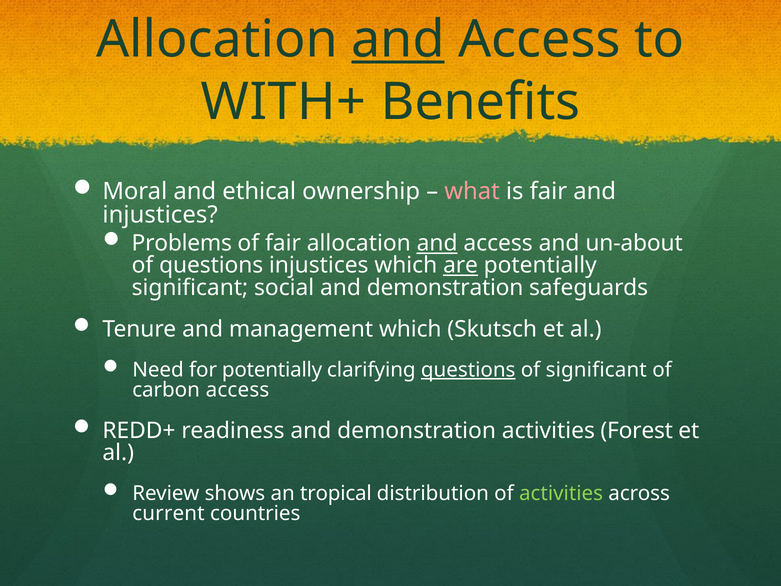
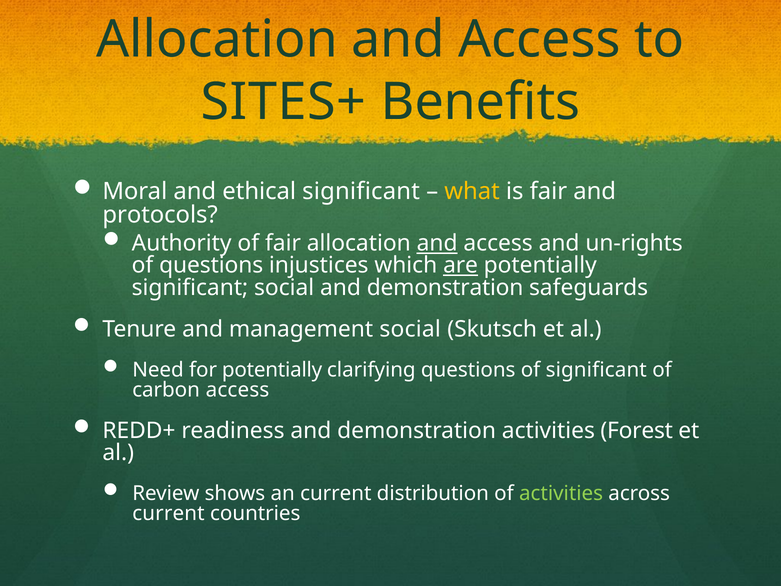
and at (398, 40) underline: present -> none
WITH+: WITH+ -> SITES+
ethical ownership: ownership -> significant
what colour: pink -> yellow
injustices at (160, 215): injustices -> protocols
Problems: Problems -> Authority
un-about: un-about -> un-rights
management which: which -> social
questions at (468, 370) underline: present -> none
an tropical: tropical -> current
